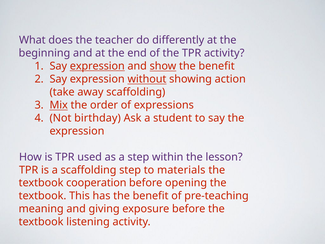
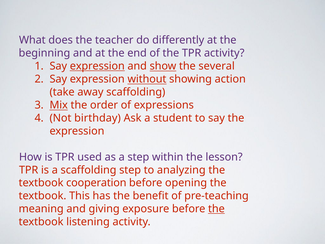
show the benefit: benefit -> several
materials: materials -> analyzing
the at (216, 209) underline: none -> present
